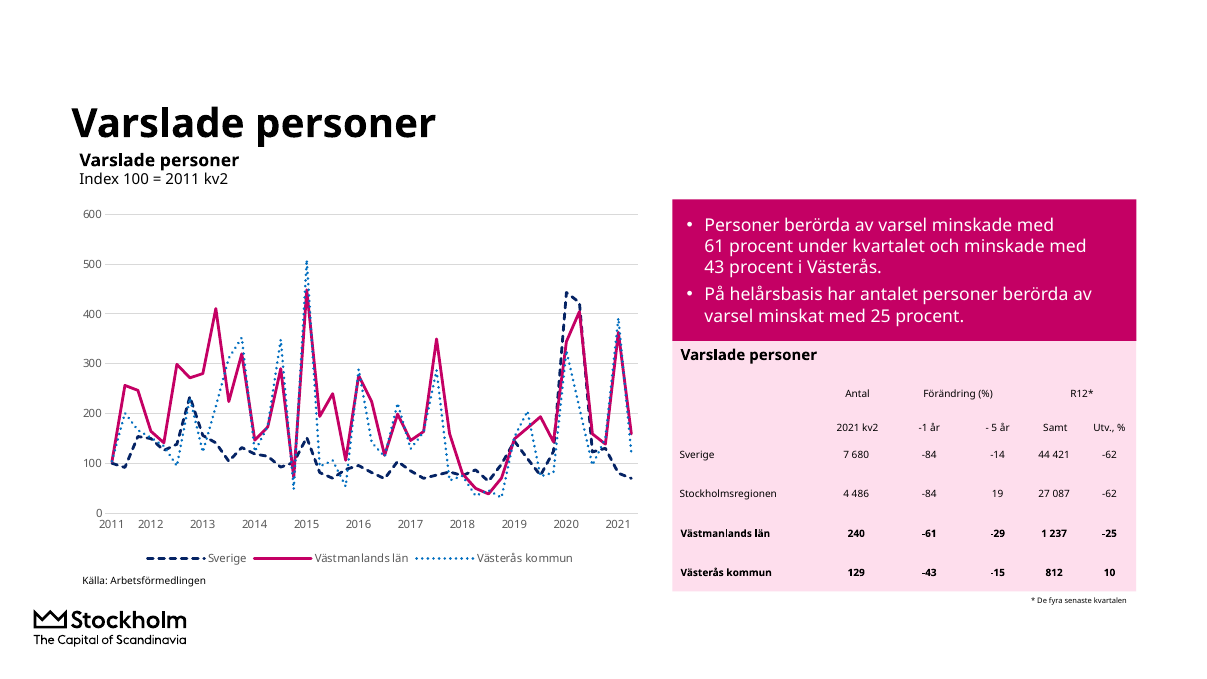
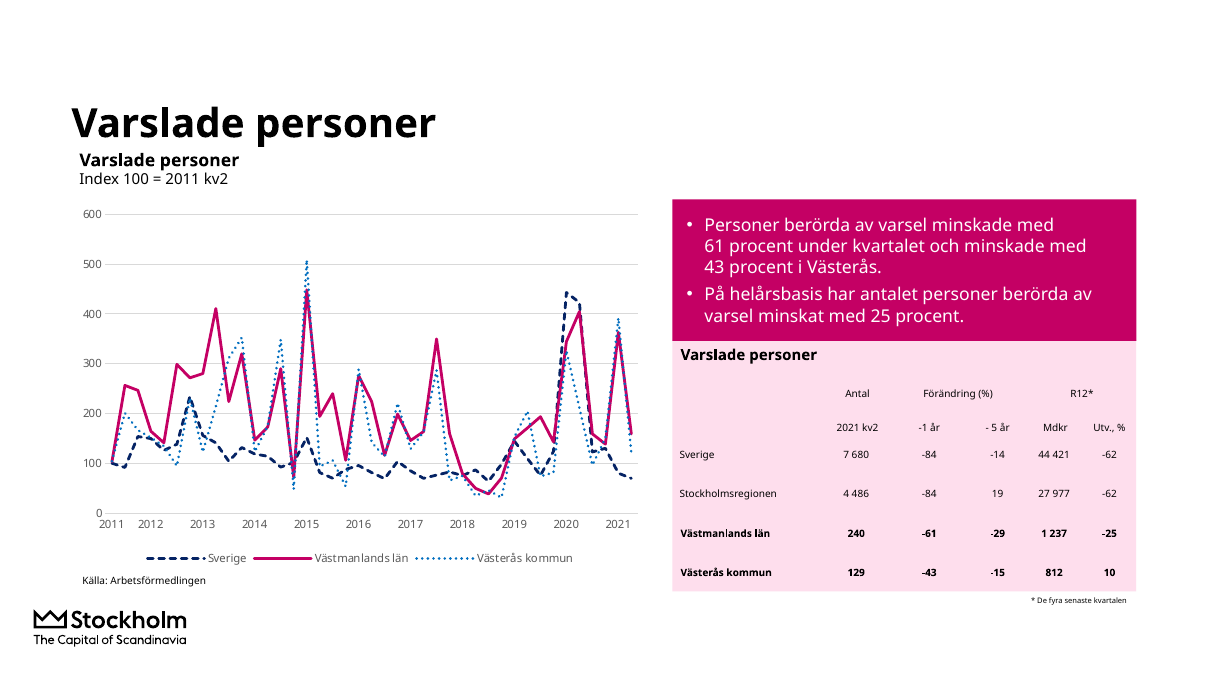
Samt: Samt -> Mdkr
087: 087 -> 977
